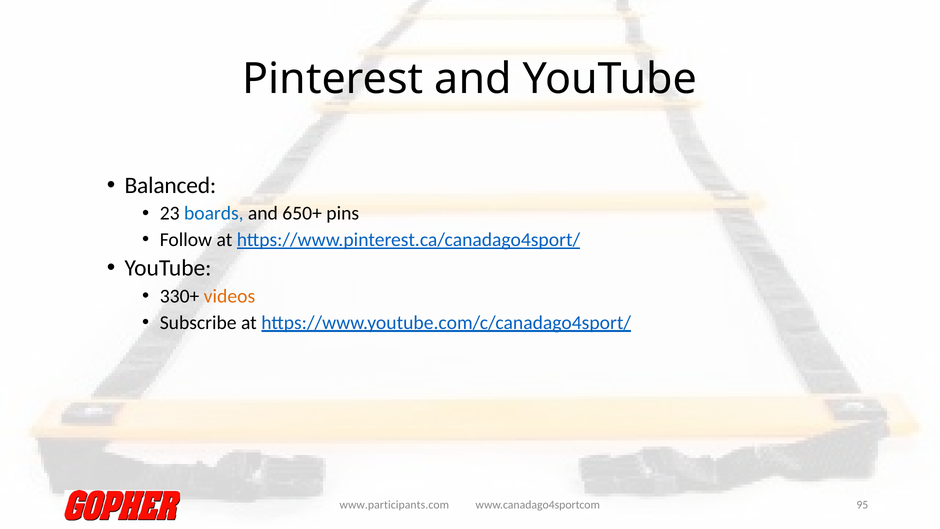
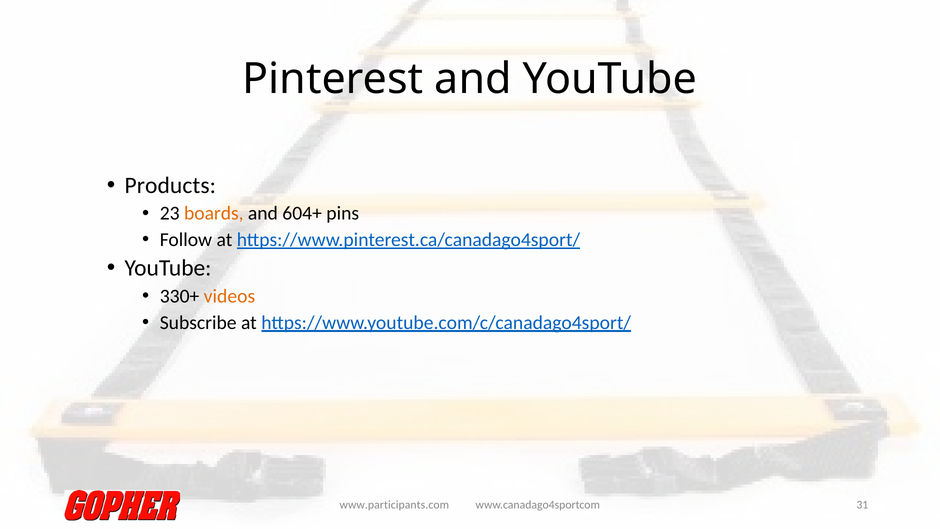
Balanced: Balanced -> Products
boards colour: blue -> orange
650+: 650+ -> 604+
95: 95 -> 31
